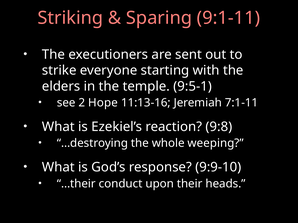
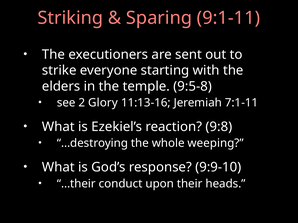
9:5-1: 9:5-1 -> 9:5-8
Hope: Hope -> Glory
